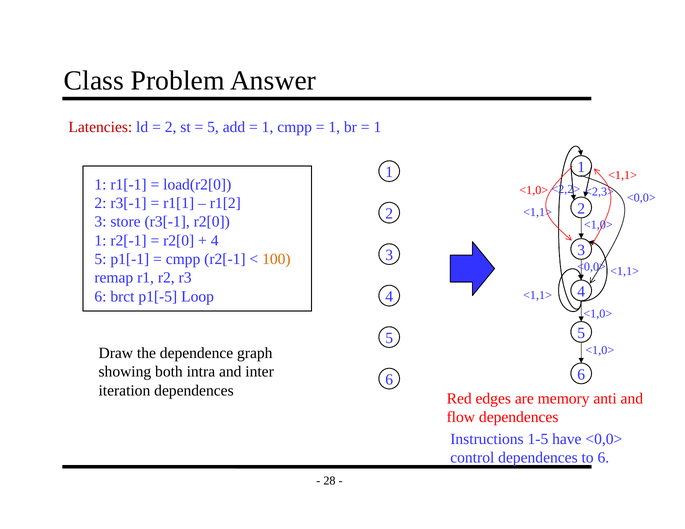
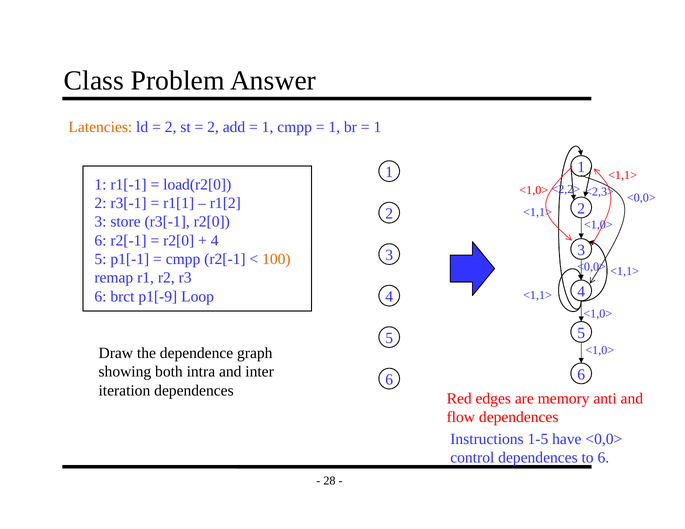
Latencies colour: red -> orange
5 at (213, 127): 5 -> 2
1 at (100, 241): 1 -> 6
p1[-5: p1[-5 -> p1[-9
